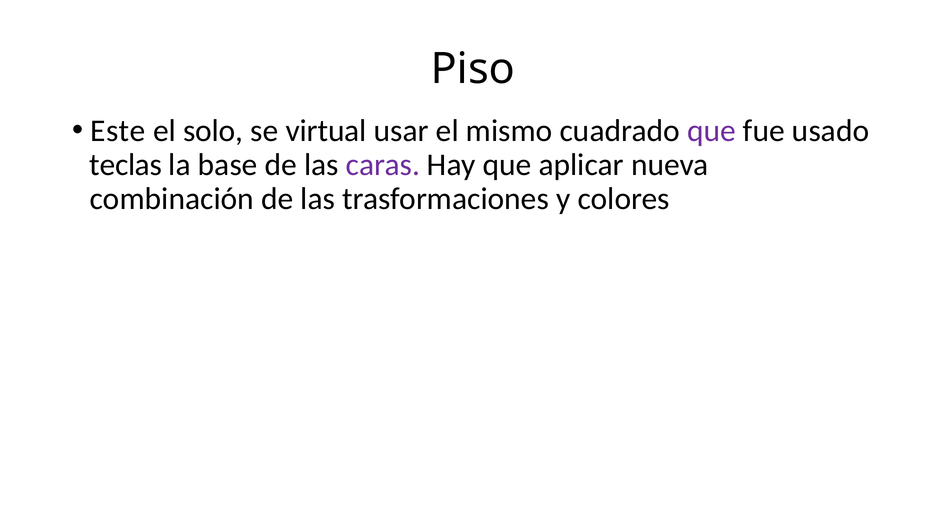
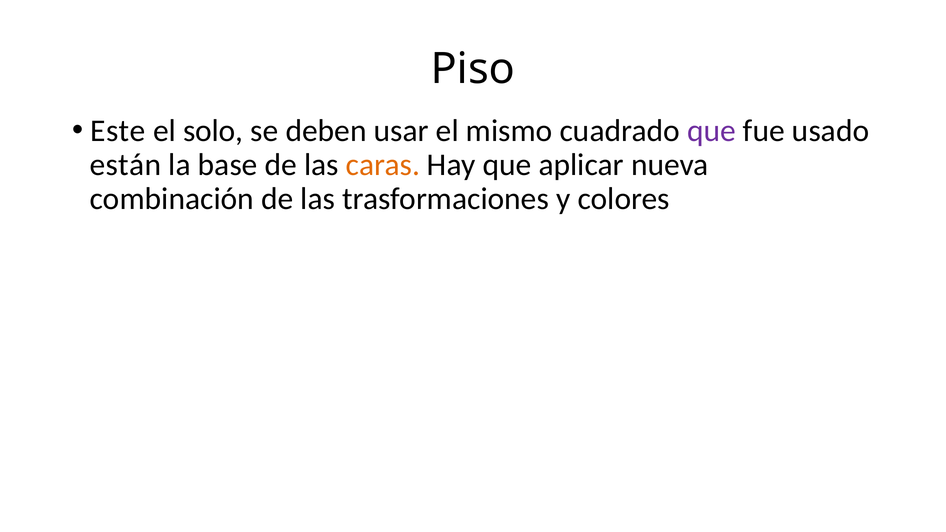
virtual: virtual -> deben
teclas: teclas -> están
caras colour: purple -> orange
